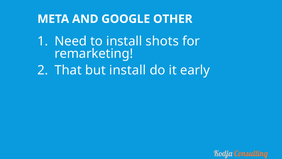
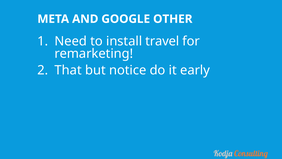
shots: shots -> travel
but install: install -> notice
